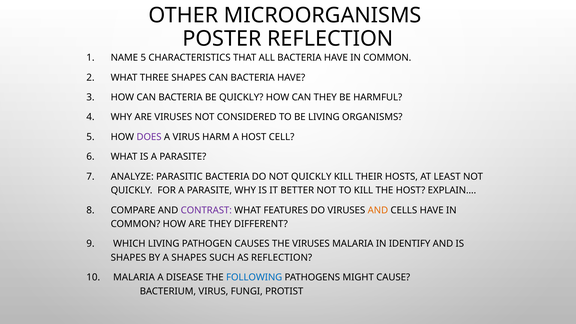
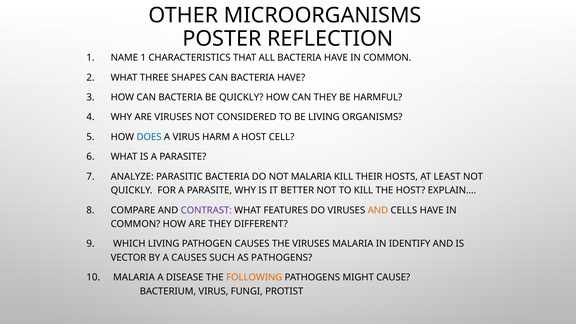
NAME 5: 5 -> 1
DOES colour: purple -> blue
DO NOT QUICKLY: QUICKLY -> MALARIA
SHAPES at (128, 258): SHAPES -> VECTOR
A SHAPES: SHAPES -> CAUSES
AS REFLECTION: REFLECTION -> PATHOGENS
FOLLOWING colour: blue -> orange
